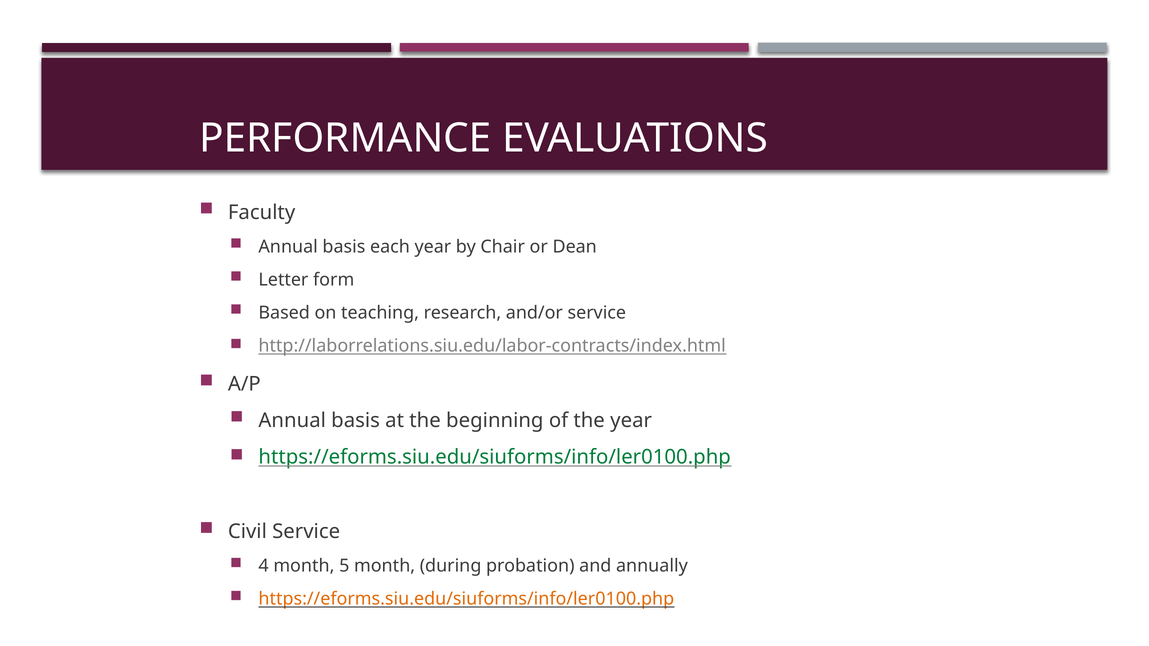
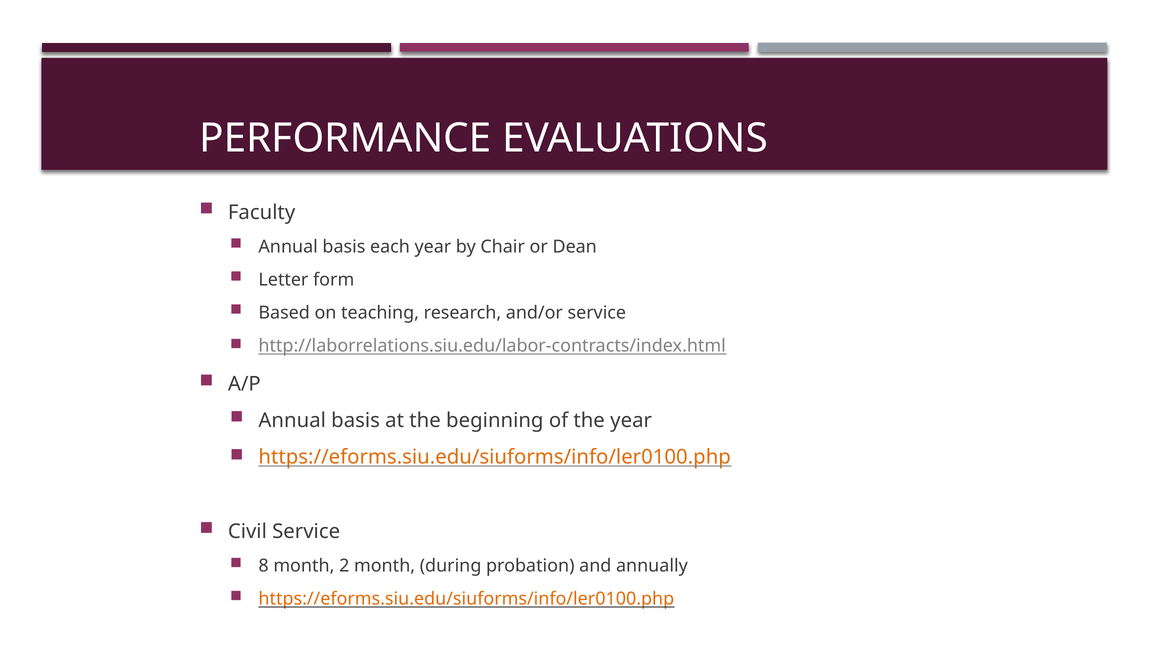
https://eforms.siu.edu/siuforms/info/ler0100.php at (495, 457) colour: green -> orange
4: 4 -> 8
5: 5 -> 2
